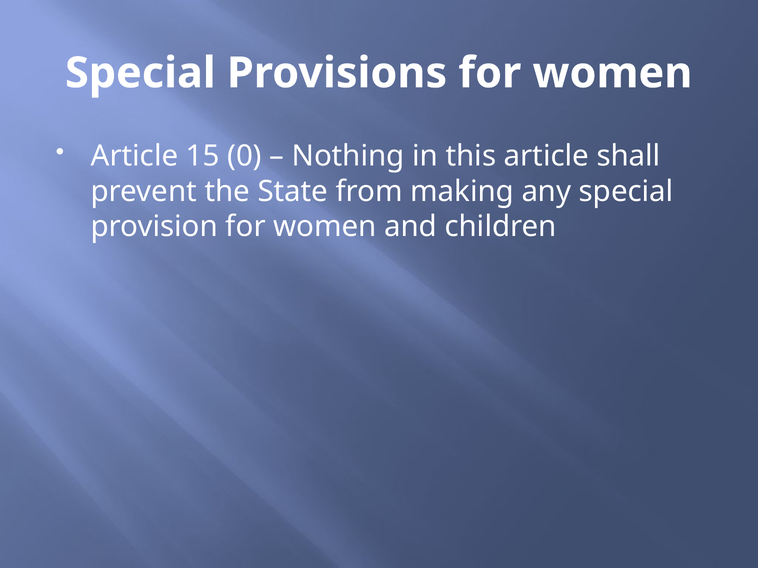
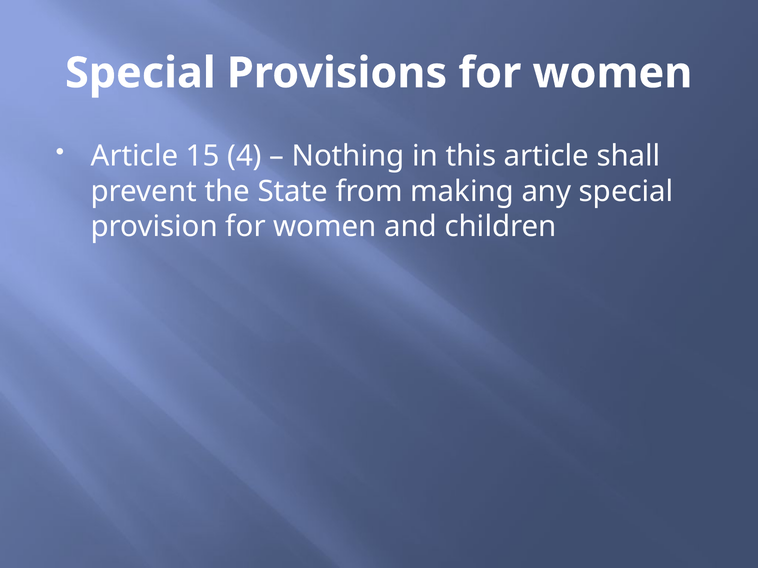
0: 0 -> 4
